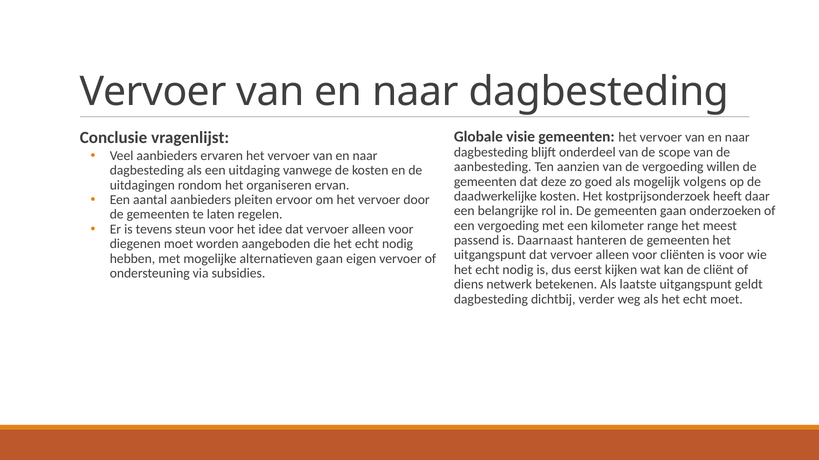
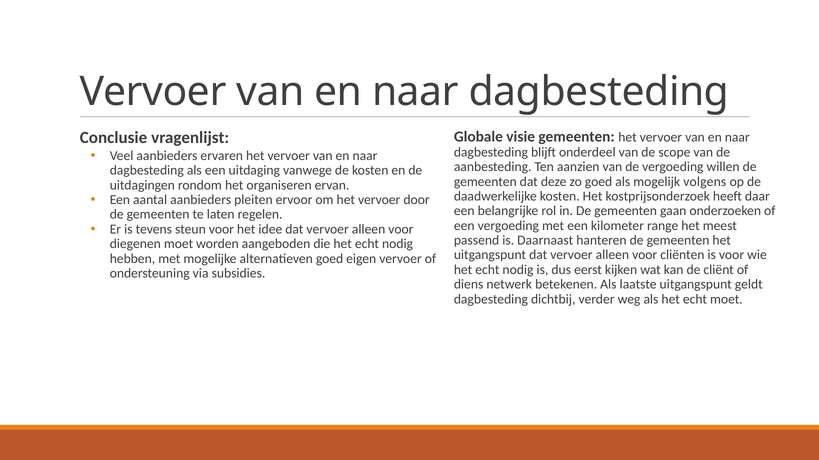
alternatieven gaan: gaan -> goed
